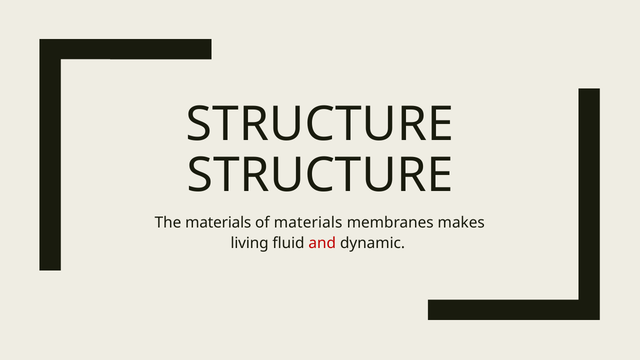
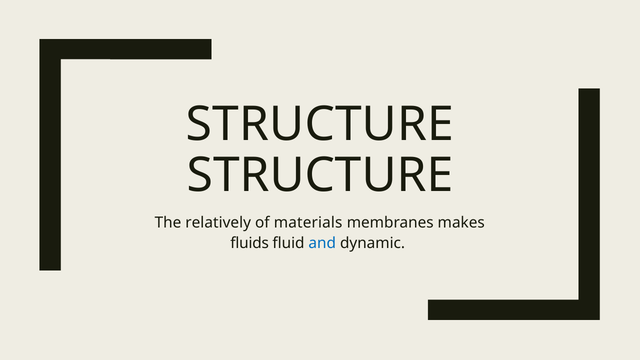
The materials: materials -> relatively
living: living -> fluids
and colour: red -> blue
